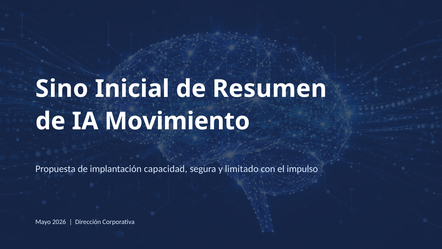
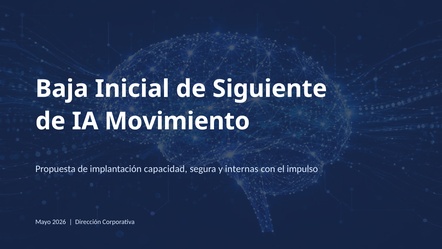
Sino: Sino -> Baja
Resumen: Resumen -> Siguiente
limitado: limitado -> internas
